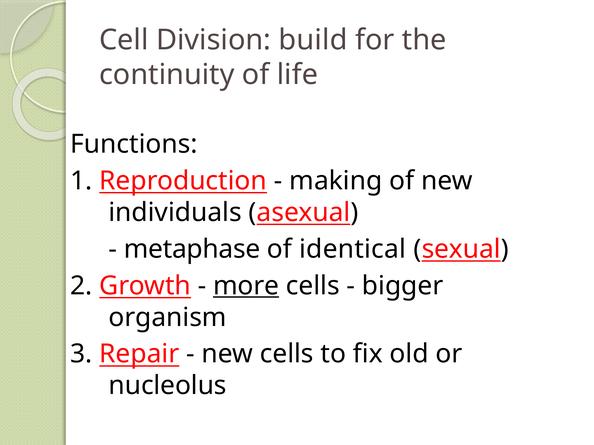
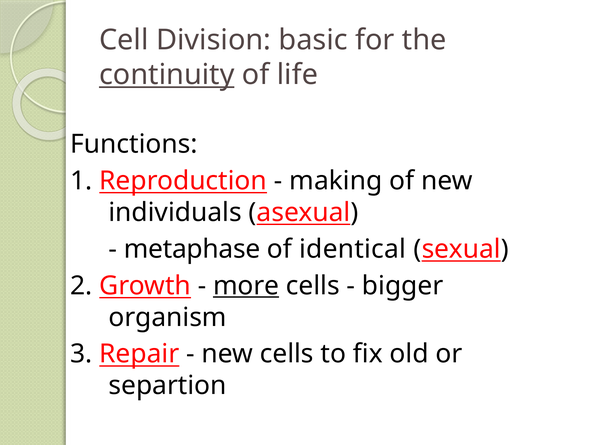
build: build -> basic
continuity underline: none -> present
nucleolus: nucleolus -> separtion
